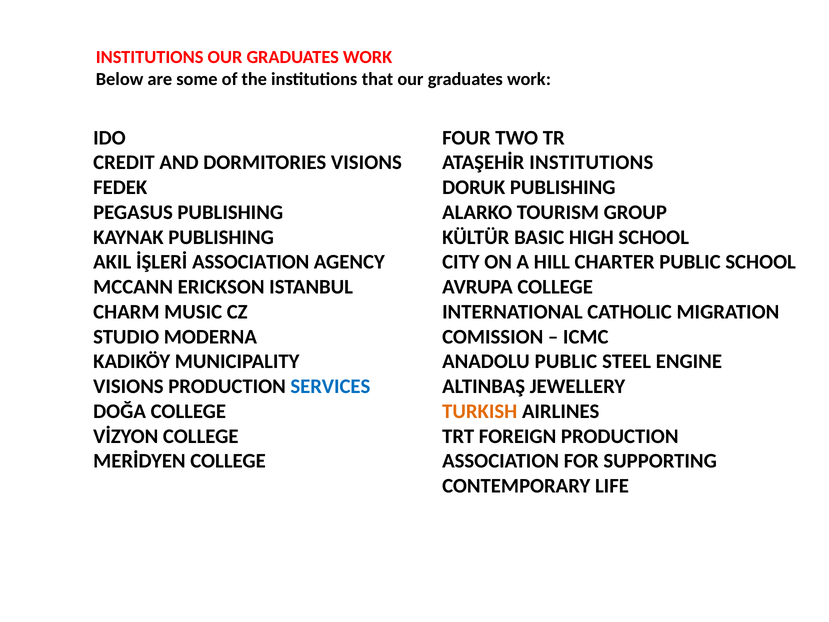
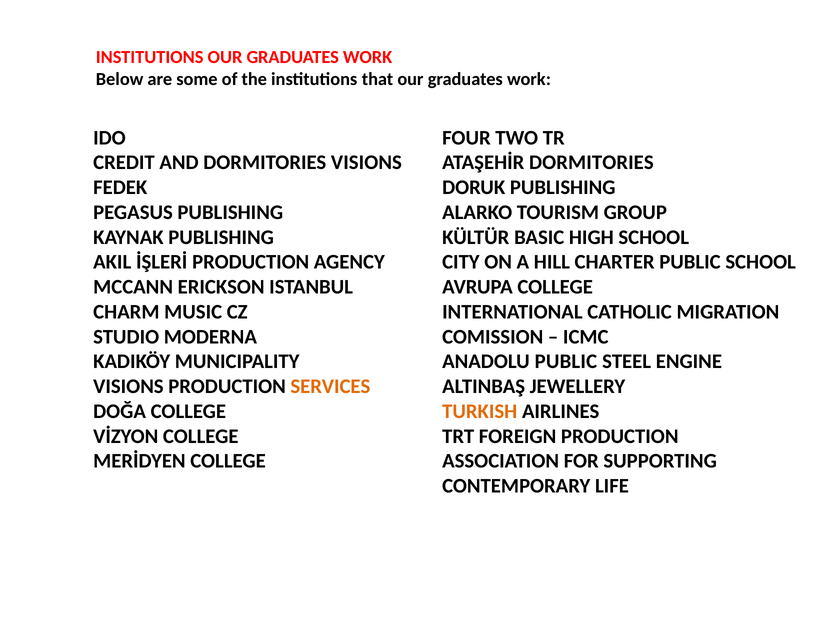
ATAŞEHİR INSTITUTIONS: INSTITUTIONS -> DORMITORIES
İŞLERİ ASSOCIATION: ASSOCIATION -> PRODUCTION
SERVICES colour: blue -> orange
